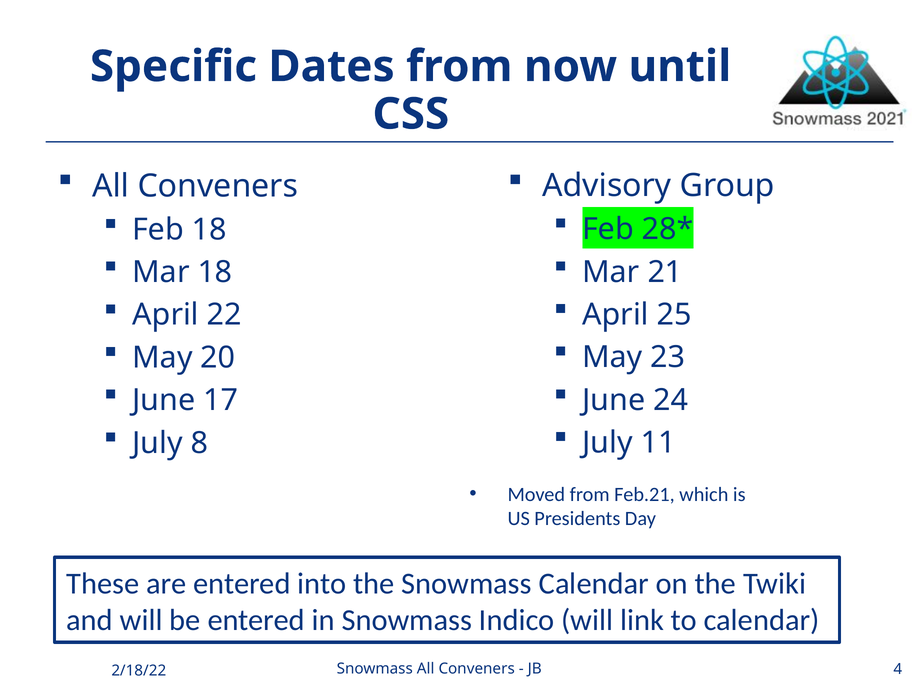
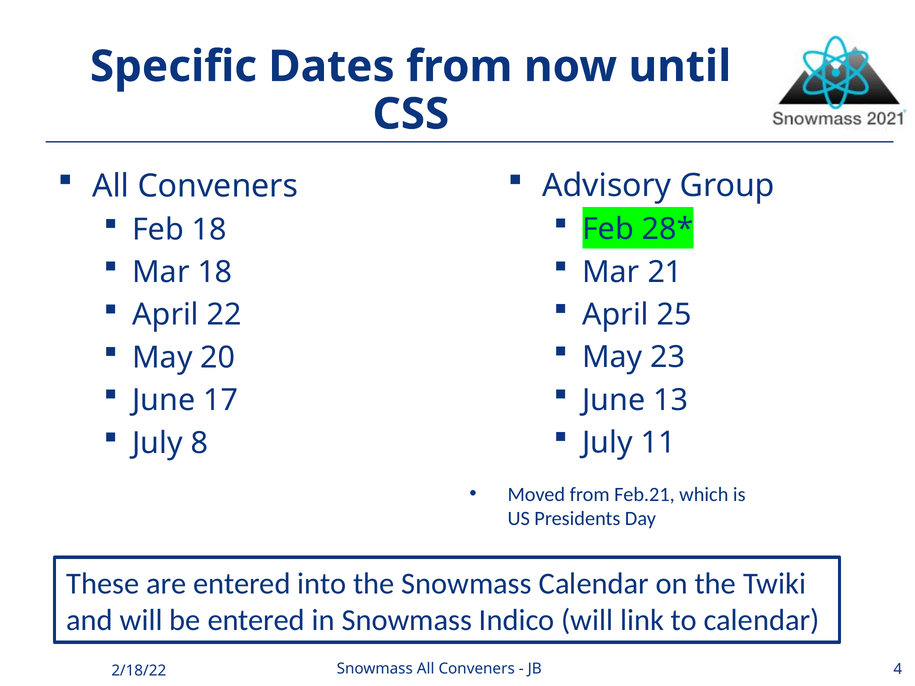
24: 24 -> 13
